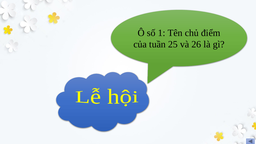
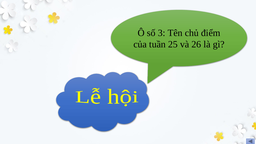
1: 1 -> 3
